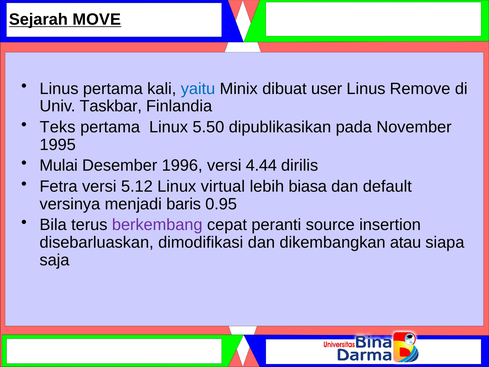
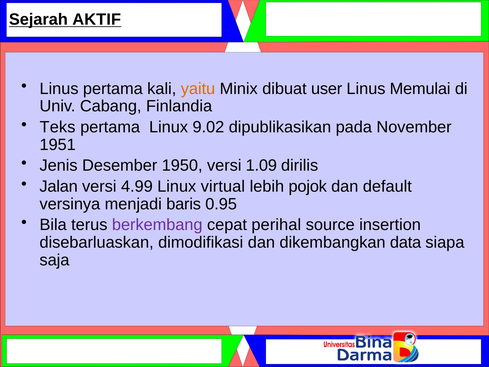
MOVE: MOVE -> AKTIF
yaitu colour: blue -> orange
Remove: Remove -> Memulai
Taskbar: Taskbar -> Cabang
5.50: 5.50 -> 9.02
1995: 1995 -> 1951
Mulai: Mulai -> Jenis
1996: 1996 -> 1950
4.44: 4.44 -> 1.09
Fetra: Fetra -> Jalan
5.12: 5.12 -> 4.99
biasa: biasa -> pojok
peranti: peranti -> perihal
atau: atau -> data
